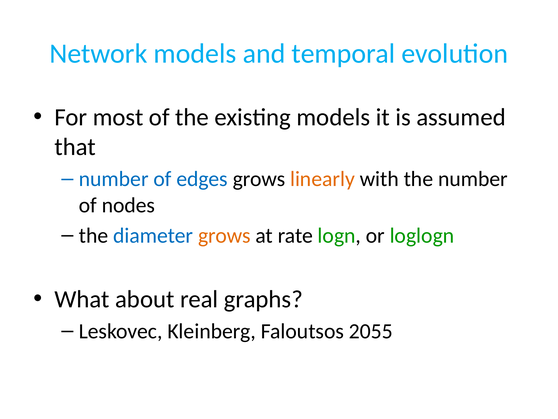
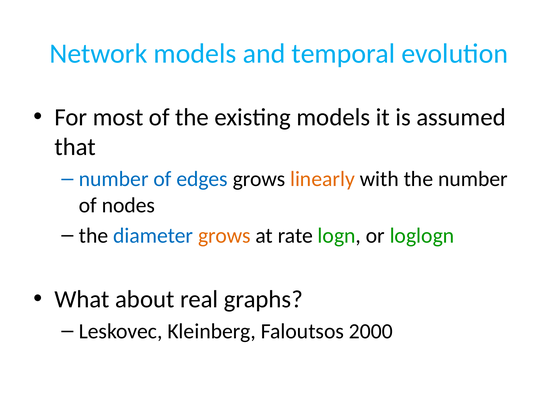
2055: 2055 -> 2000
